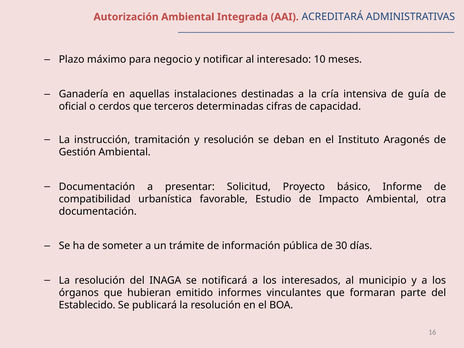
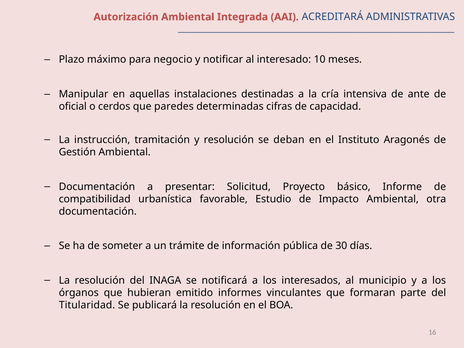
Ganadería: Ganadería -> Manipular
guía: guía -> ante
terceros: terceros -> paredes
Establecido: Establecido -> Titularidad
